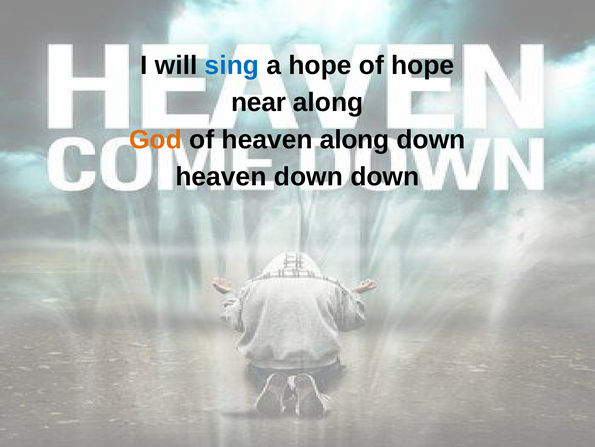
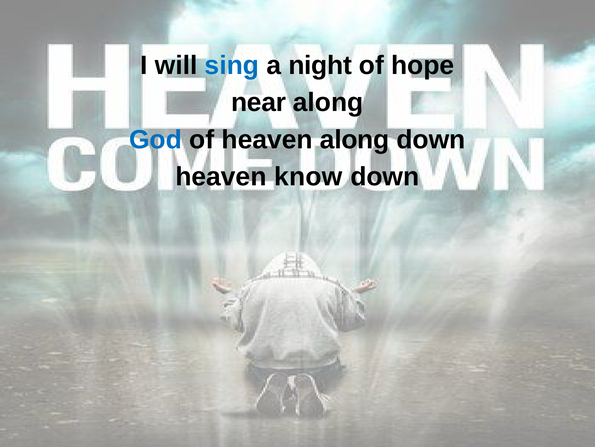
a hope: hope -> night
God colour: orange -> blue
heaven down: down -> know
